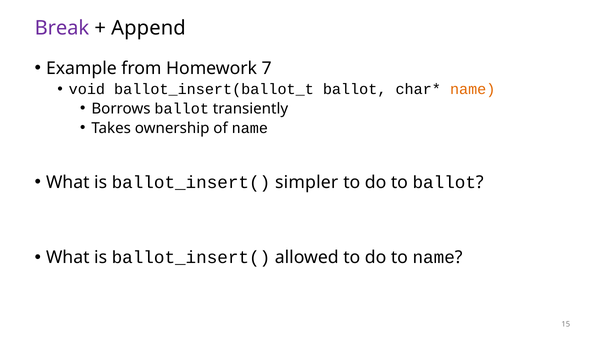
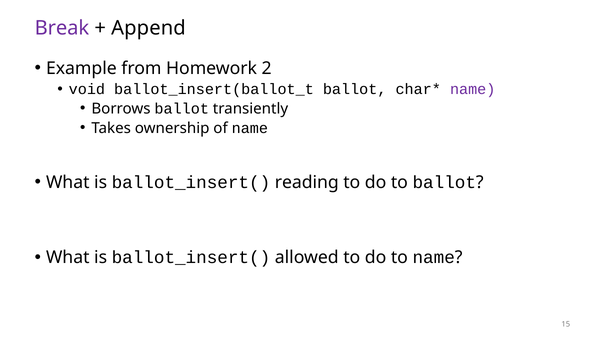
7: 7 -> 2
name at (473, 89) colour: orange -> purple
simpler: simpler -> reading
